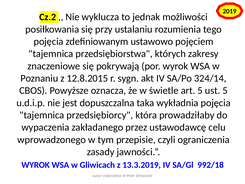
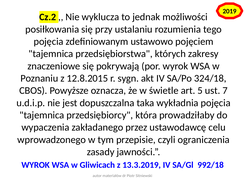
324/14: 324/14 -> 324/18
ust 5: 5 -> 7
